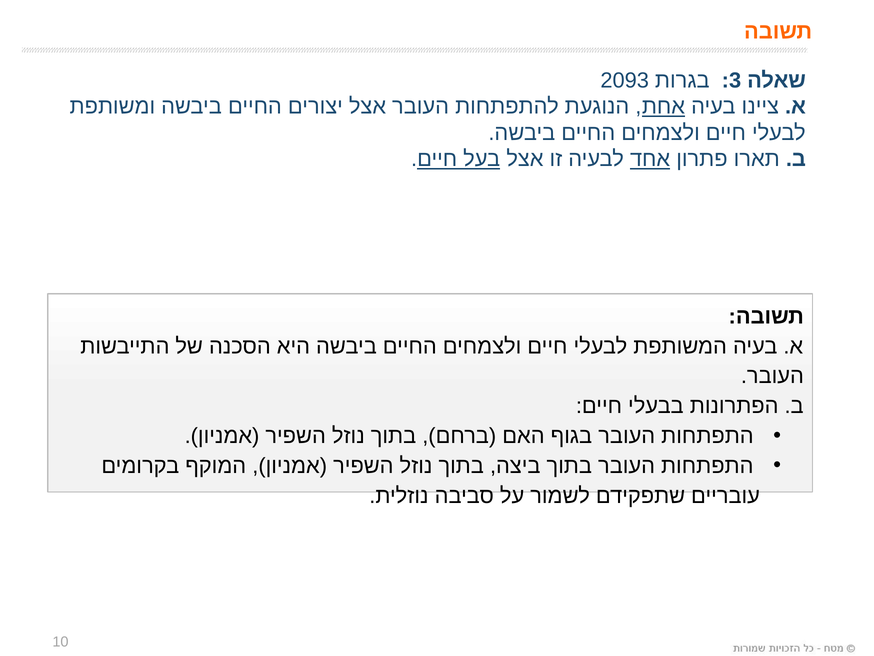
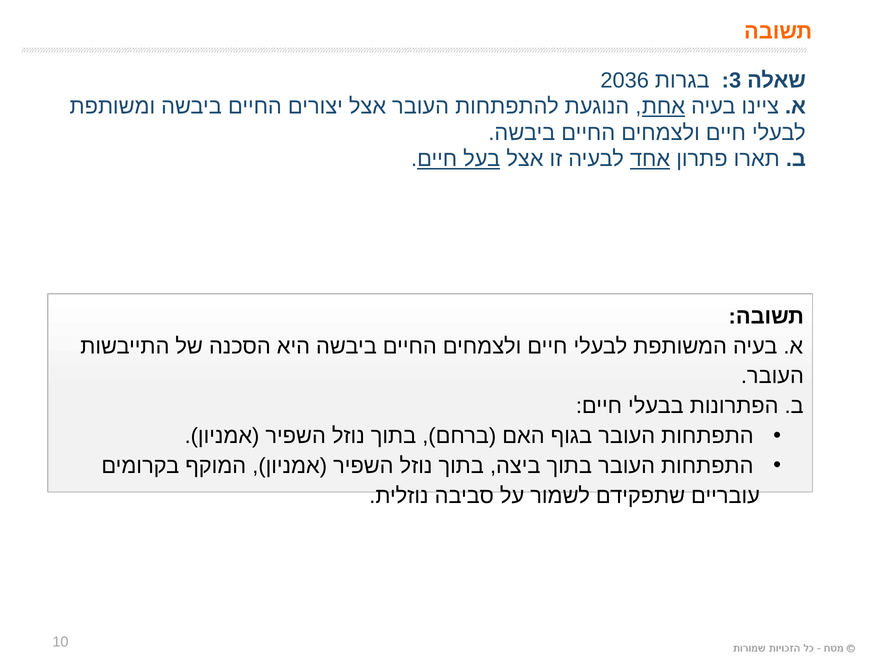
2093: 2093 -> 2036
